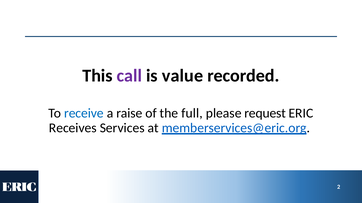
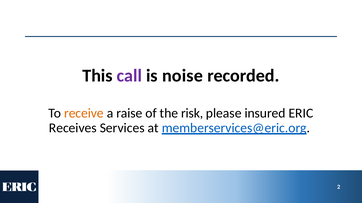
value: value -> noise
receive colour: blue -> orange
full: full -> risk
request: request -> insured
